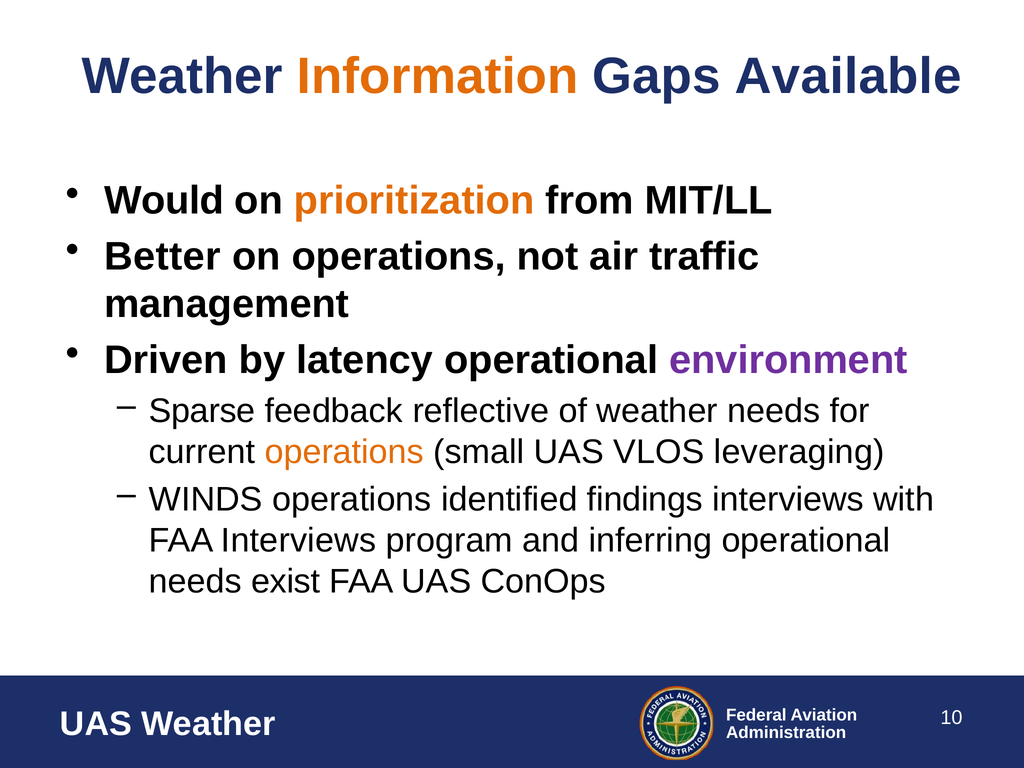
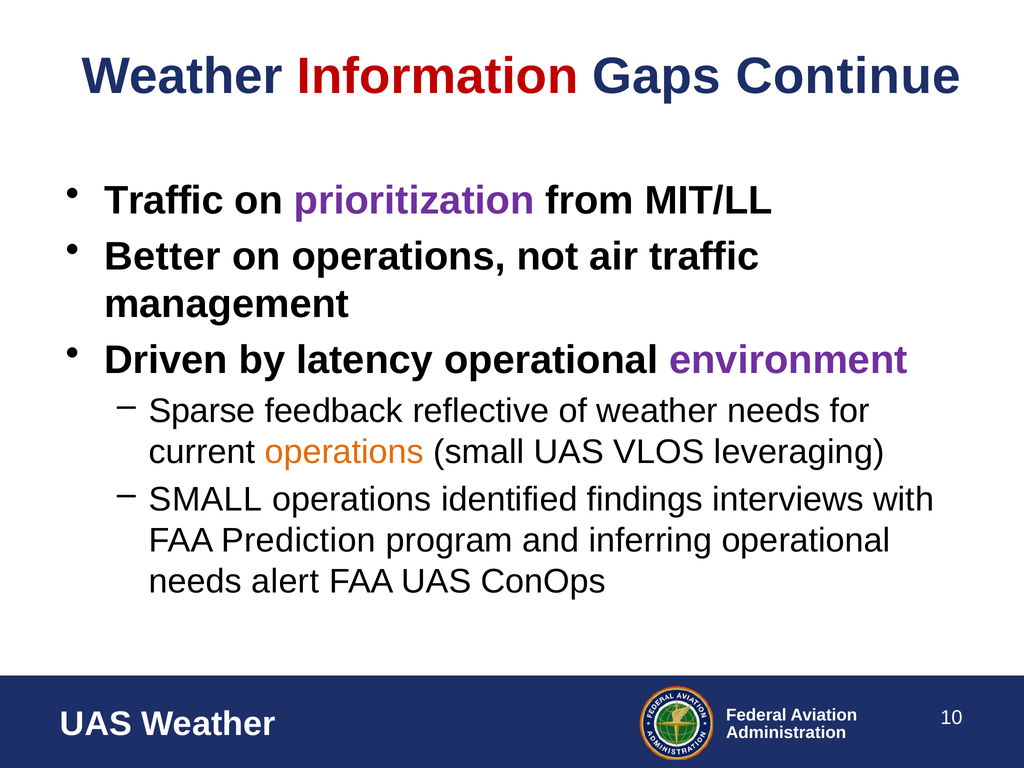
Information colour: orange -> red
Available: Available -> Continue
Would at (164, 201): Would -> Traffic
prioritization colour: orange -> purple
WINDS at (206, 500): WINDS -> SMALL
FAA Interviews: Interviews -> Prediction
exist: exist -> alert
